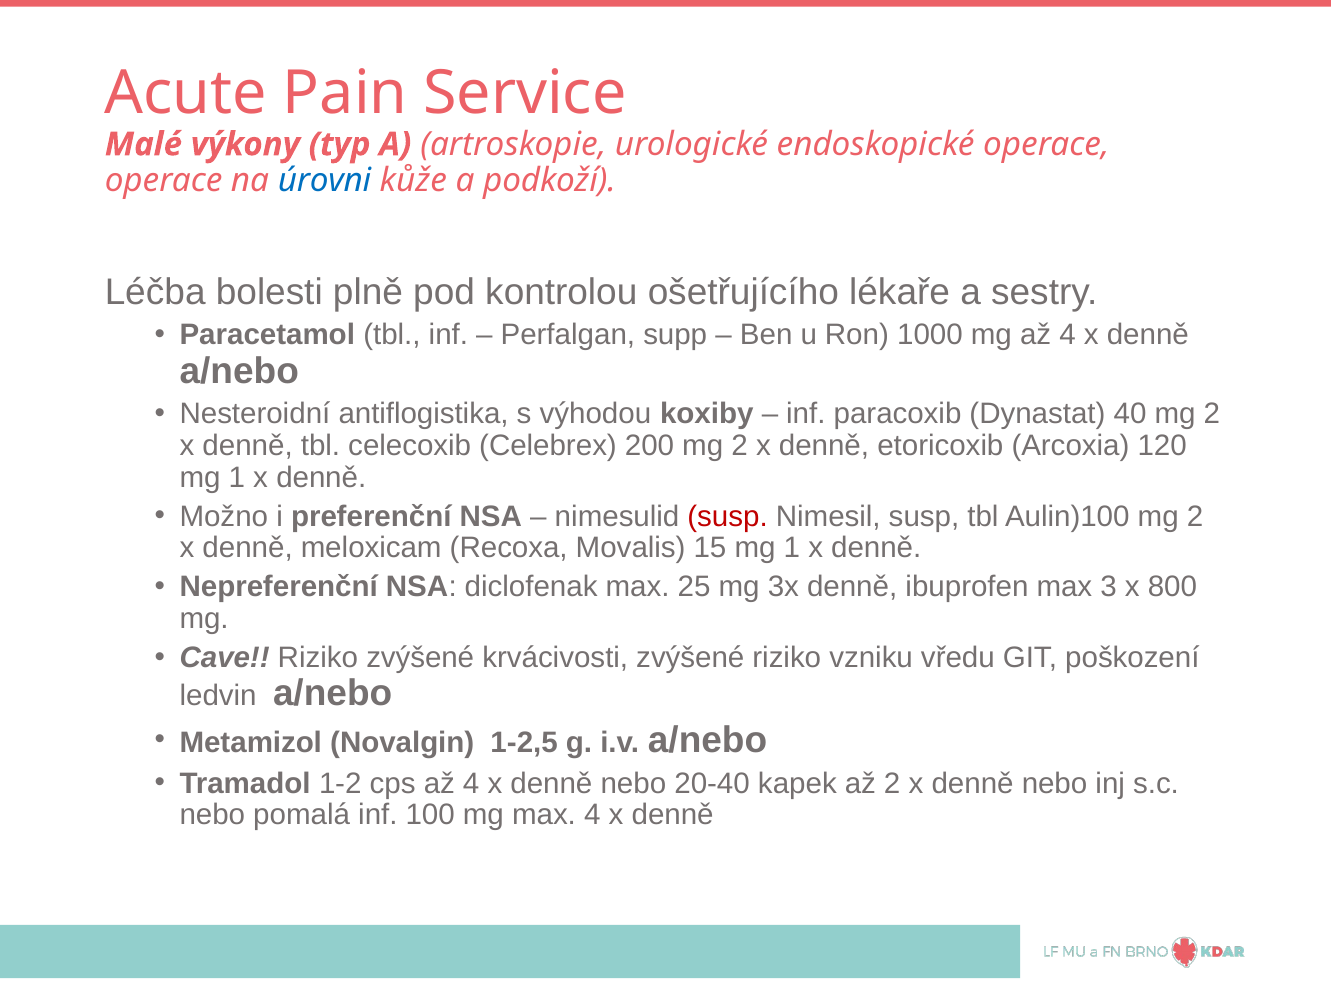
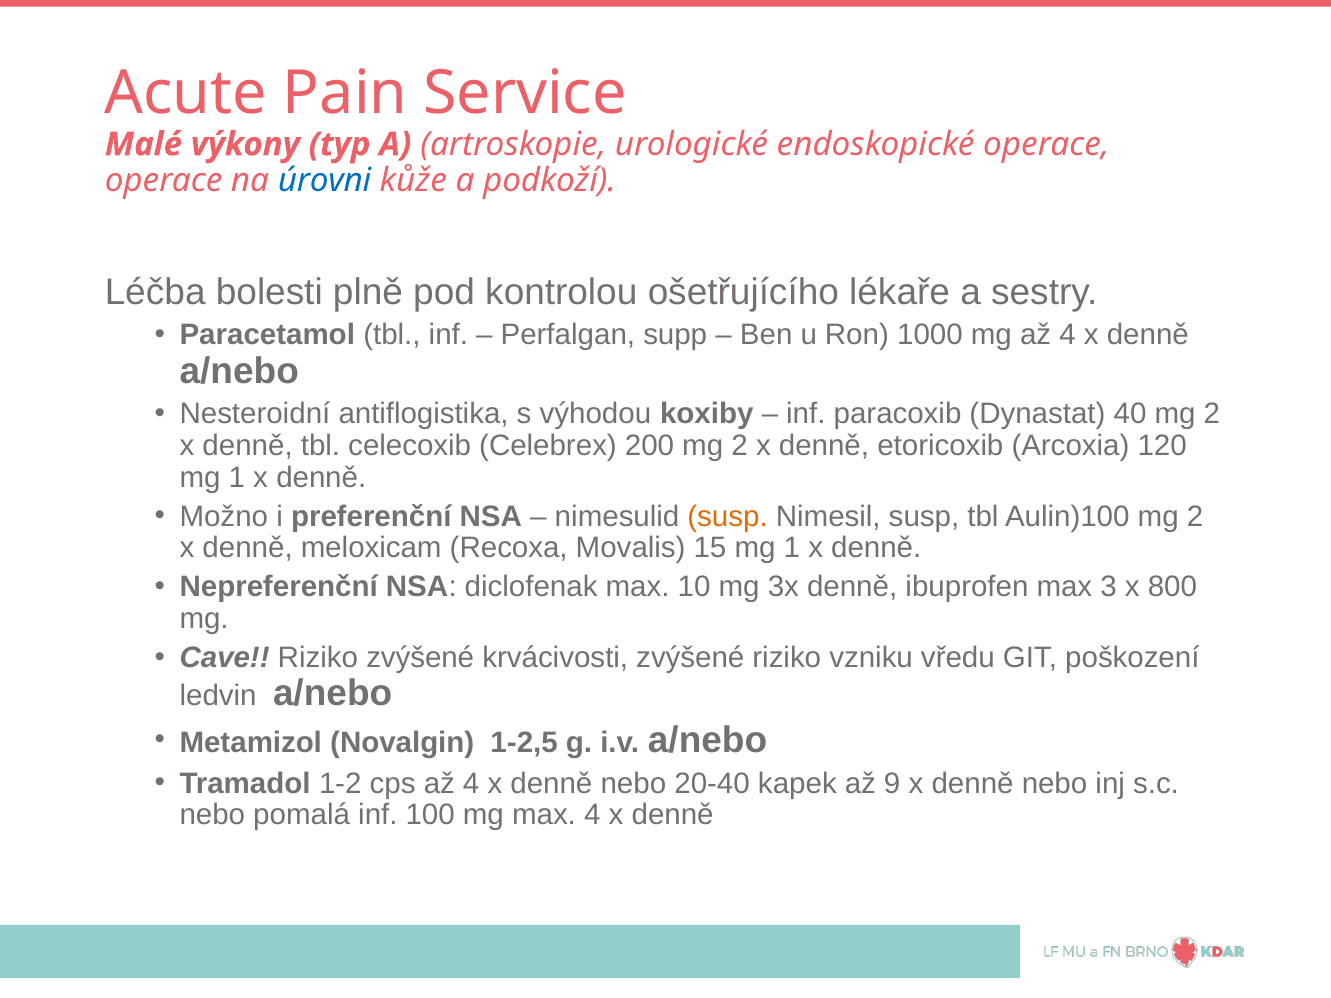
susp at (728, 516) colour: red -> orange
25: 25 -> 10
až 2: 2 -> 9
